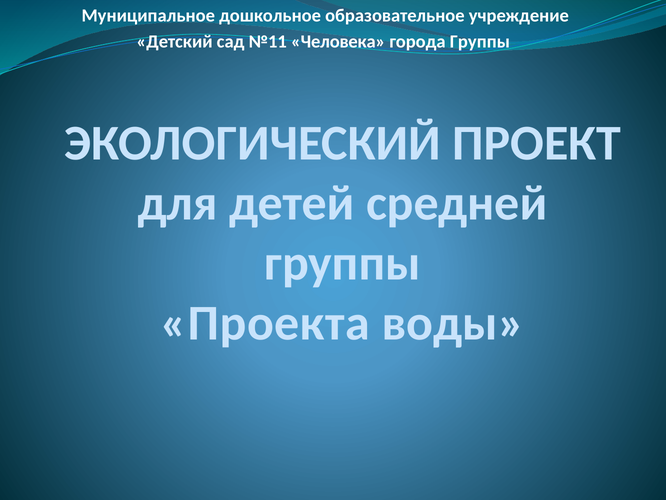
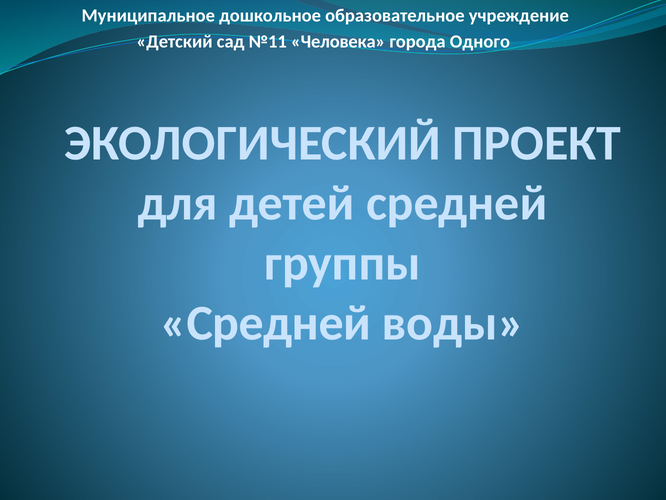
города Группы: Группы -> Одного
Проекта at (265, 323): Проекта -> Средней
